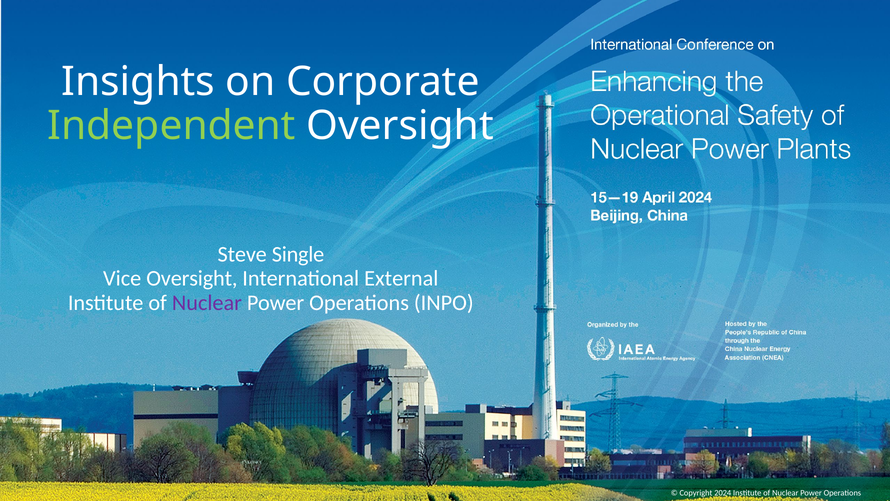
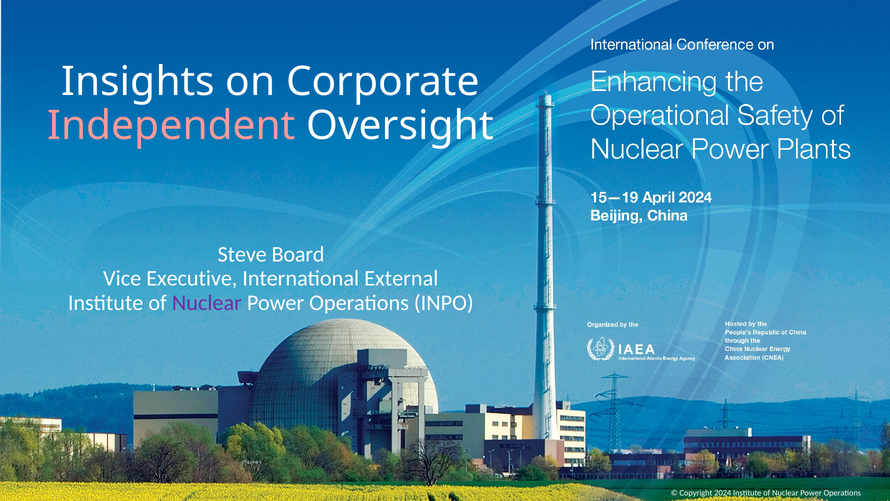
Independent colour: light green -> pink
Single: Single -> Board
Vice Oversight: Oversight -> Executive
